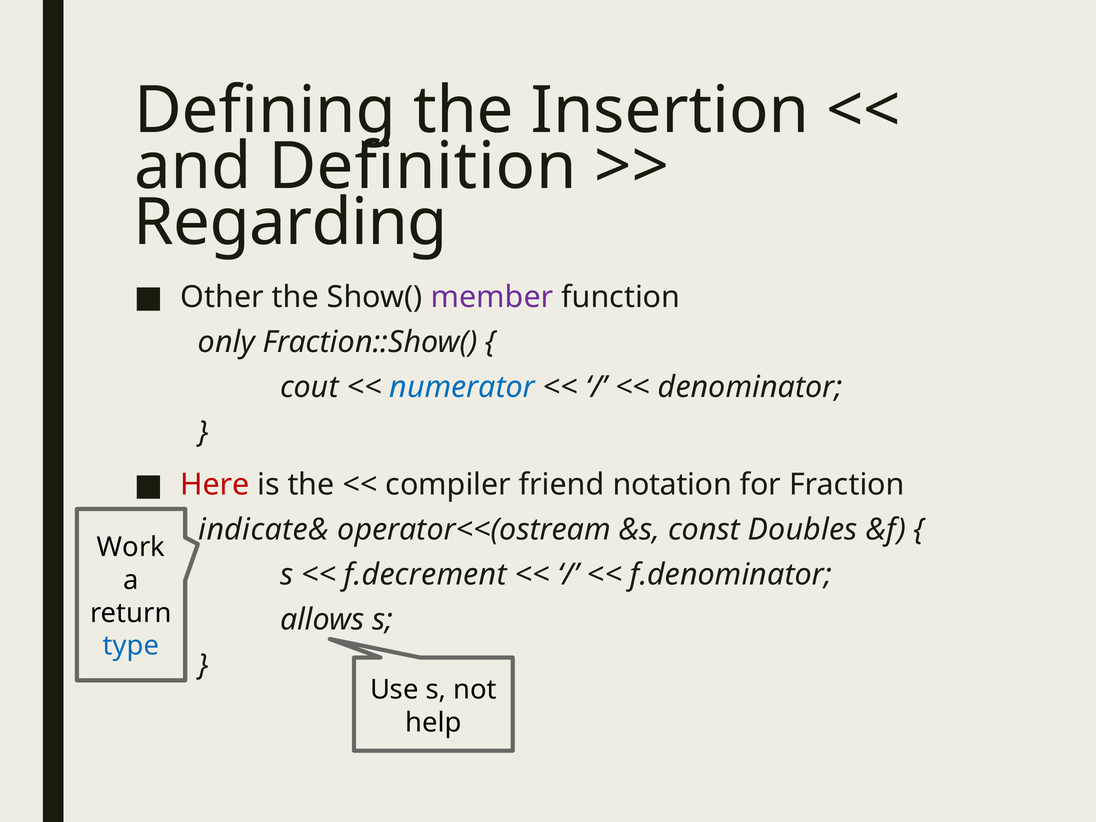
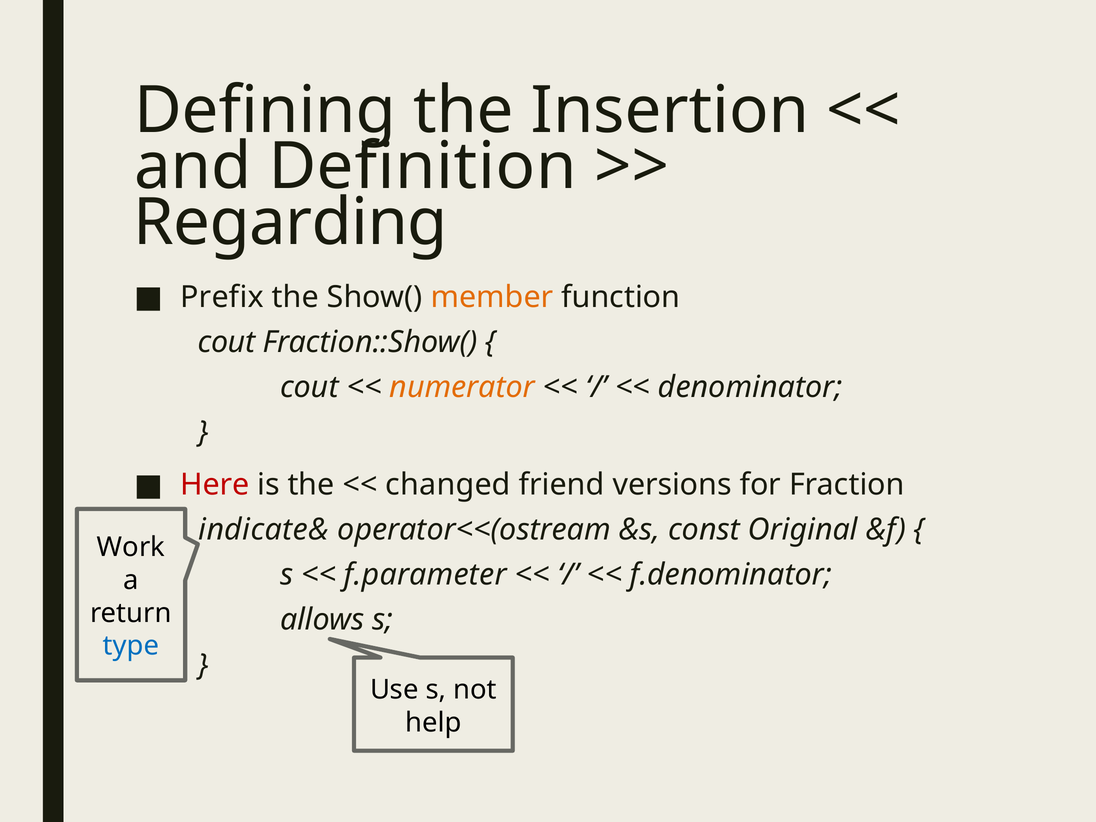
Other: Other -> Prefix
member colour: purple -> orange
only at (226, 342): only -> cout
numerator colour: blue -> orange
compiler: compiler -> changed
notation: notation -> versions
Doubles: Doubles -> Original
f.decrement: f.decrement -> f.parameter
